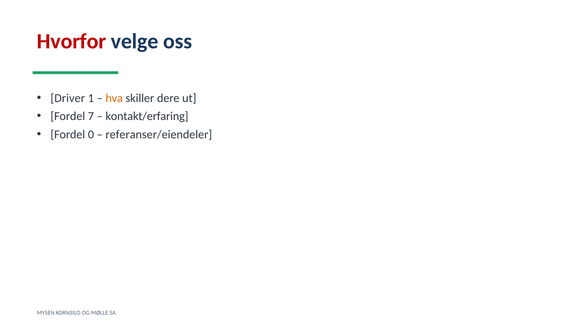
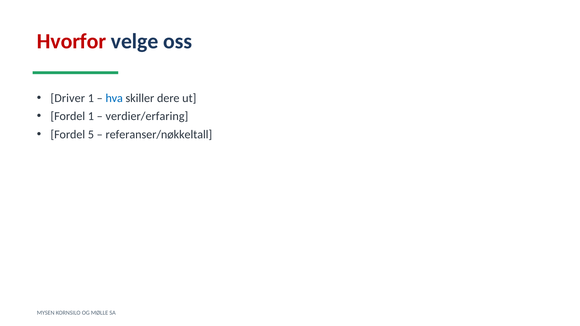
hva colour: orange -> blue
Fordel 7: 7 -> 1
kontakt/erfaring: kontakt/erfaring -> verdier/erfaring
0: 0 -> 5
referanser/eiendeler: referanser/eiendeler -> referanser/nøkkeltall
